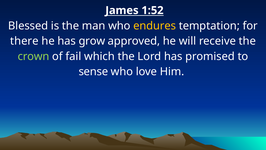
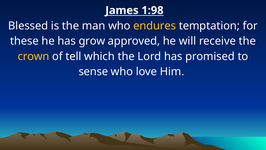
1:52: 1:52 -> 1:98
there: there -> these
crown colour: light green -> yellow
fail: fail -> tell
